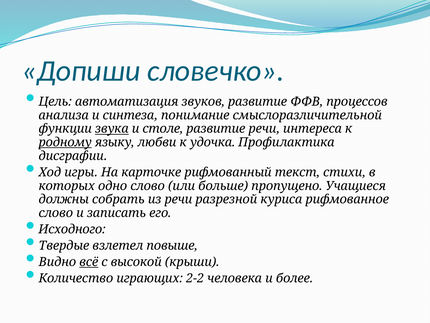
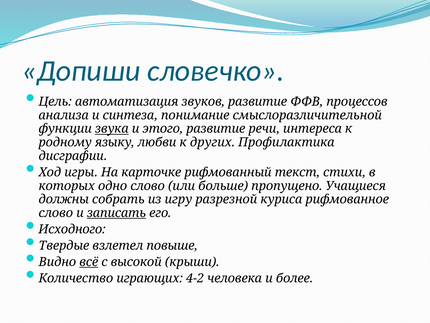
столе: столе -> этого
родному underline: present -> none
удочка: удочка -> других
из речи: речи -> игру
записать underline: none -> present
2-2: 2-2 -> 4-2
